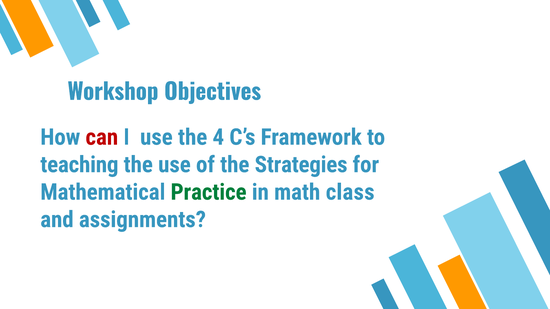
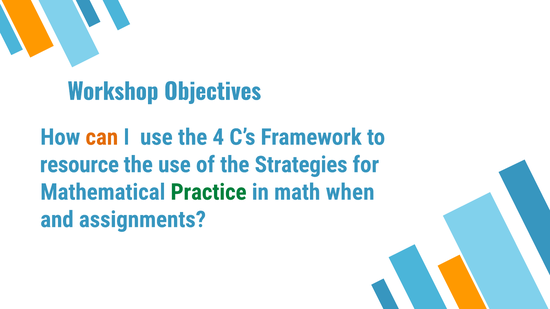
can colour: red -> orange
teaching: teaching -> resource
class: class -> when
